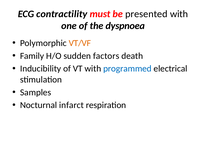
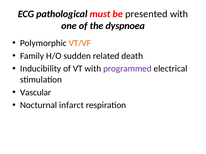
contractility: contractility -> pathological
factors: factors -> related
programmed colour: blue -> purple
Samples: Samples -> Vascular
